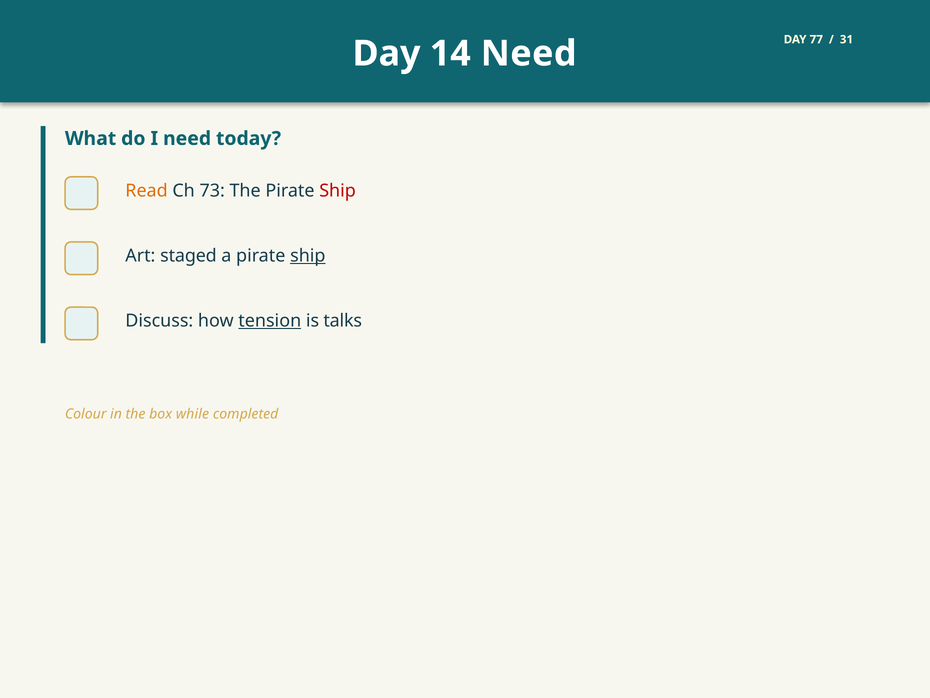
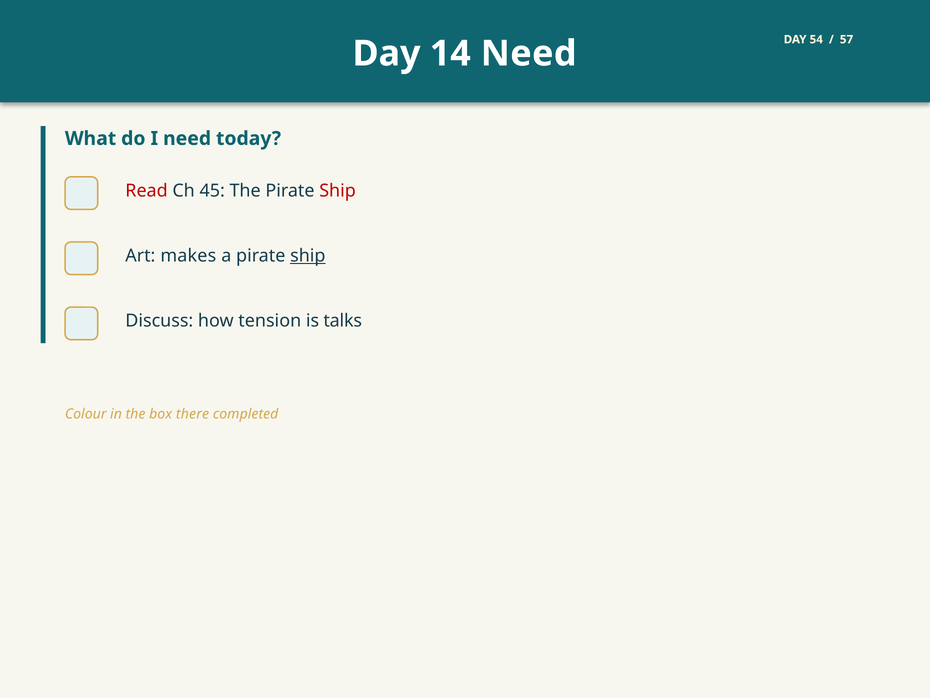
77: 77 -> 54
31: 31 -> 57
Read colour: orange -> red
73: 73 -> 45
staged: staged -> makes
tension underline: present -> none
while: while -> there
